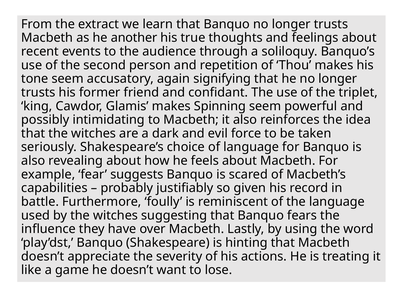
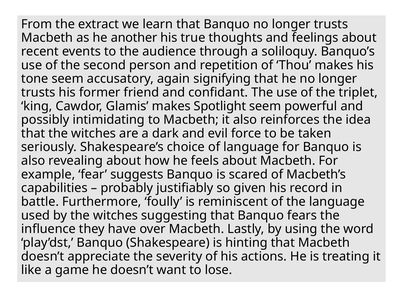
Spinning: Spinning -> Spotlight
